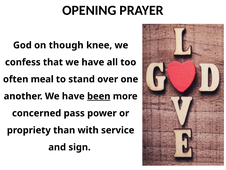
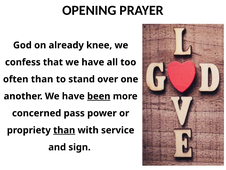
though: though -> already
often meal: meal -> than
than at (64, 130) underline: none -> present
